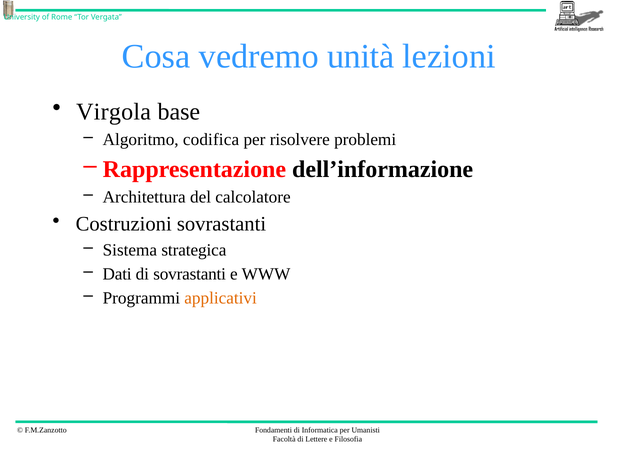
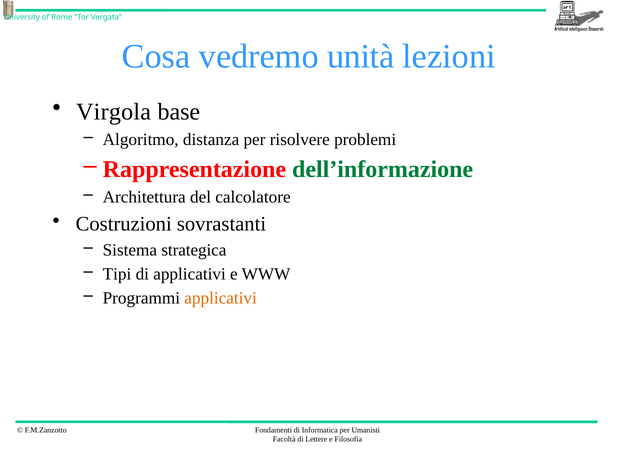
codifica: codifica -> distanza
dell’informazione colour: black -> green
Dati: Dati -> Tipi
di sovrastanti: sovrastanti -> applicativi
